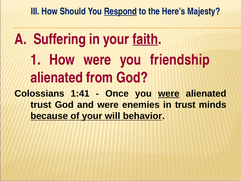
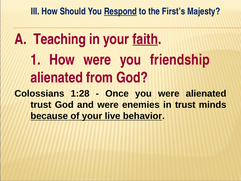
Here’s: Here’s -> First’s
Suffering: Suffering -> Teaching
1:41: 1:41 -> 1:28
were at (169, 93) underline: present -> none
will: will -> live
